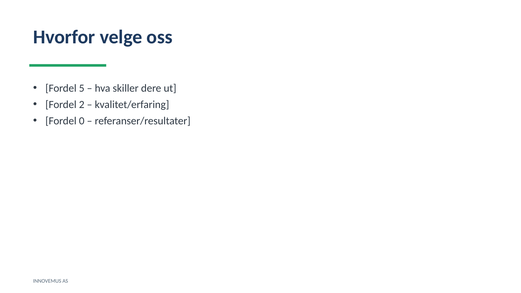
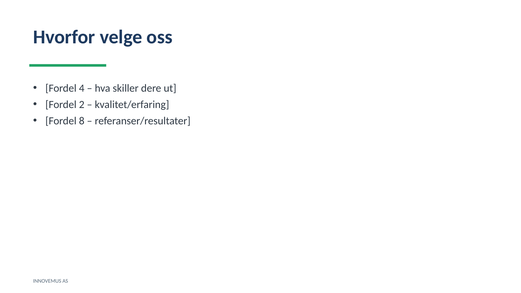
5: 5 -> 4
0: 0 -> 8
